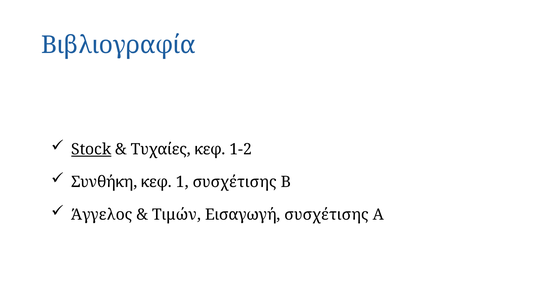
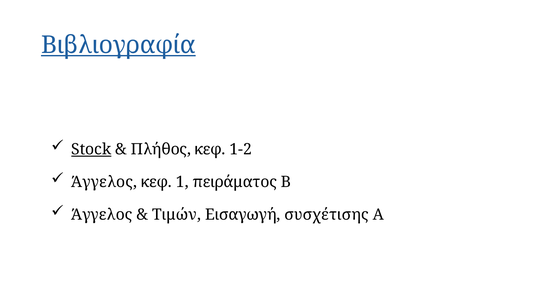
Βιβλιογραφία underline: none -> present
Τυχαίες: Τυχαίες -> Πλήθος
Συνθήκη at (104, 182): Συνθήκη -> Άγγελος
1 συσχέτισης: συσχέτισης -> πειράματος
